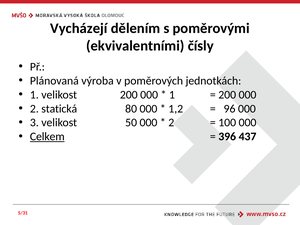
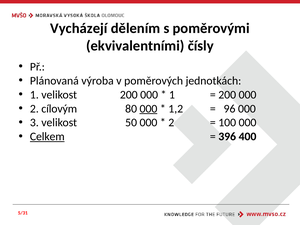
statická: statická -> cílovým
000 at (148, 109) underline: none -> present
437: 437 -> 400
